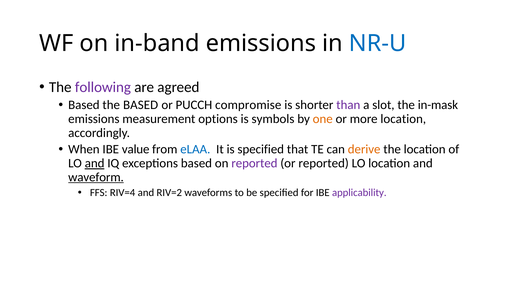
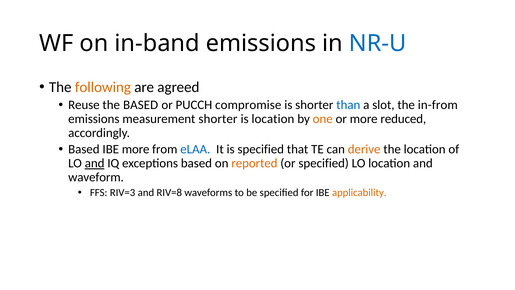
following colour: purple -> orange
Based at (84, 105): Based -> Reuse
than colour: purple -> blue
in-mask: in-mask -> in-from
measurement options: options -> shorter
is symbols: symbols -> location
more location: location -> reduced
When at (84, 149): When -> Based
IBE value: value -> more
reported at (254, 163) colour: purple -> orange
or reported: reported -> specified
waveform underline: present -> none
RIV=4: RIV=4 -> RIV=3
RIV=2: RIV=2 -> RIV=8
applicability colour: purple -> orange
